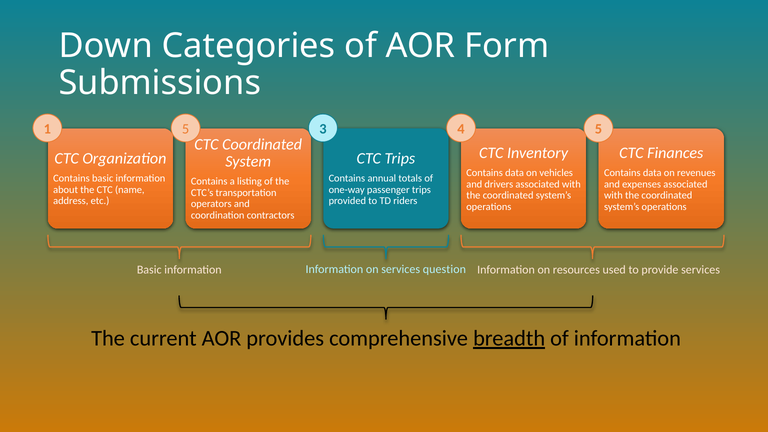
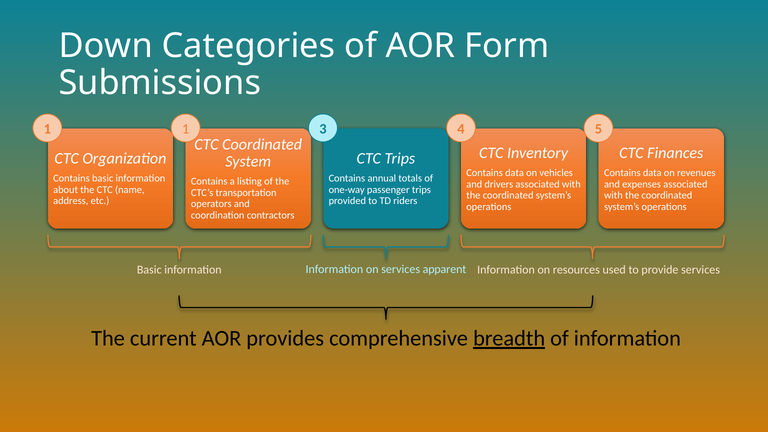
1 5: 5 -> 1
question: question -> apparent
